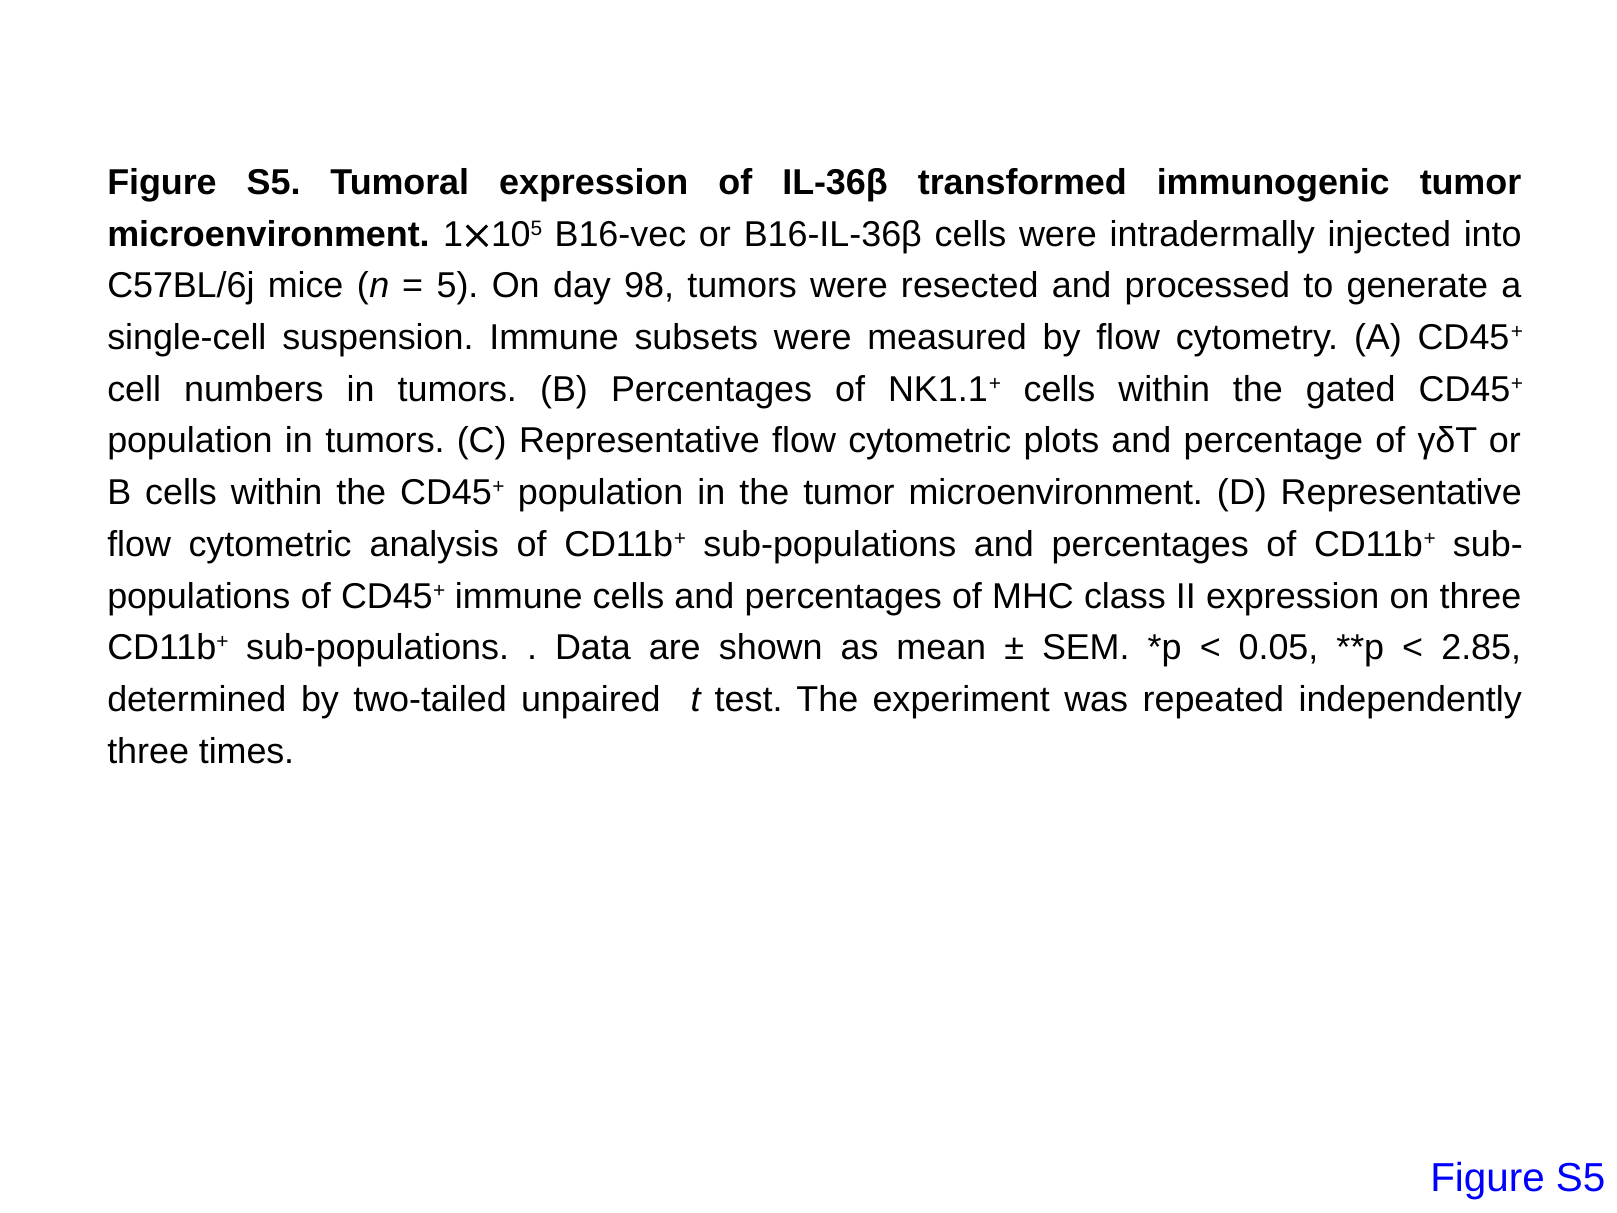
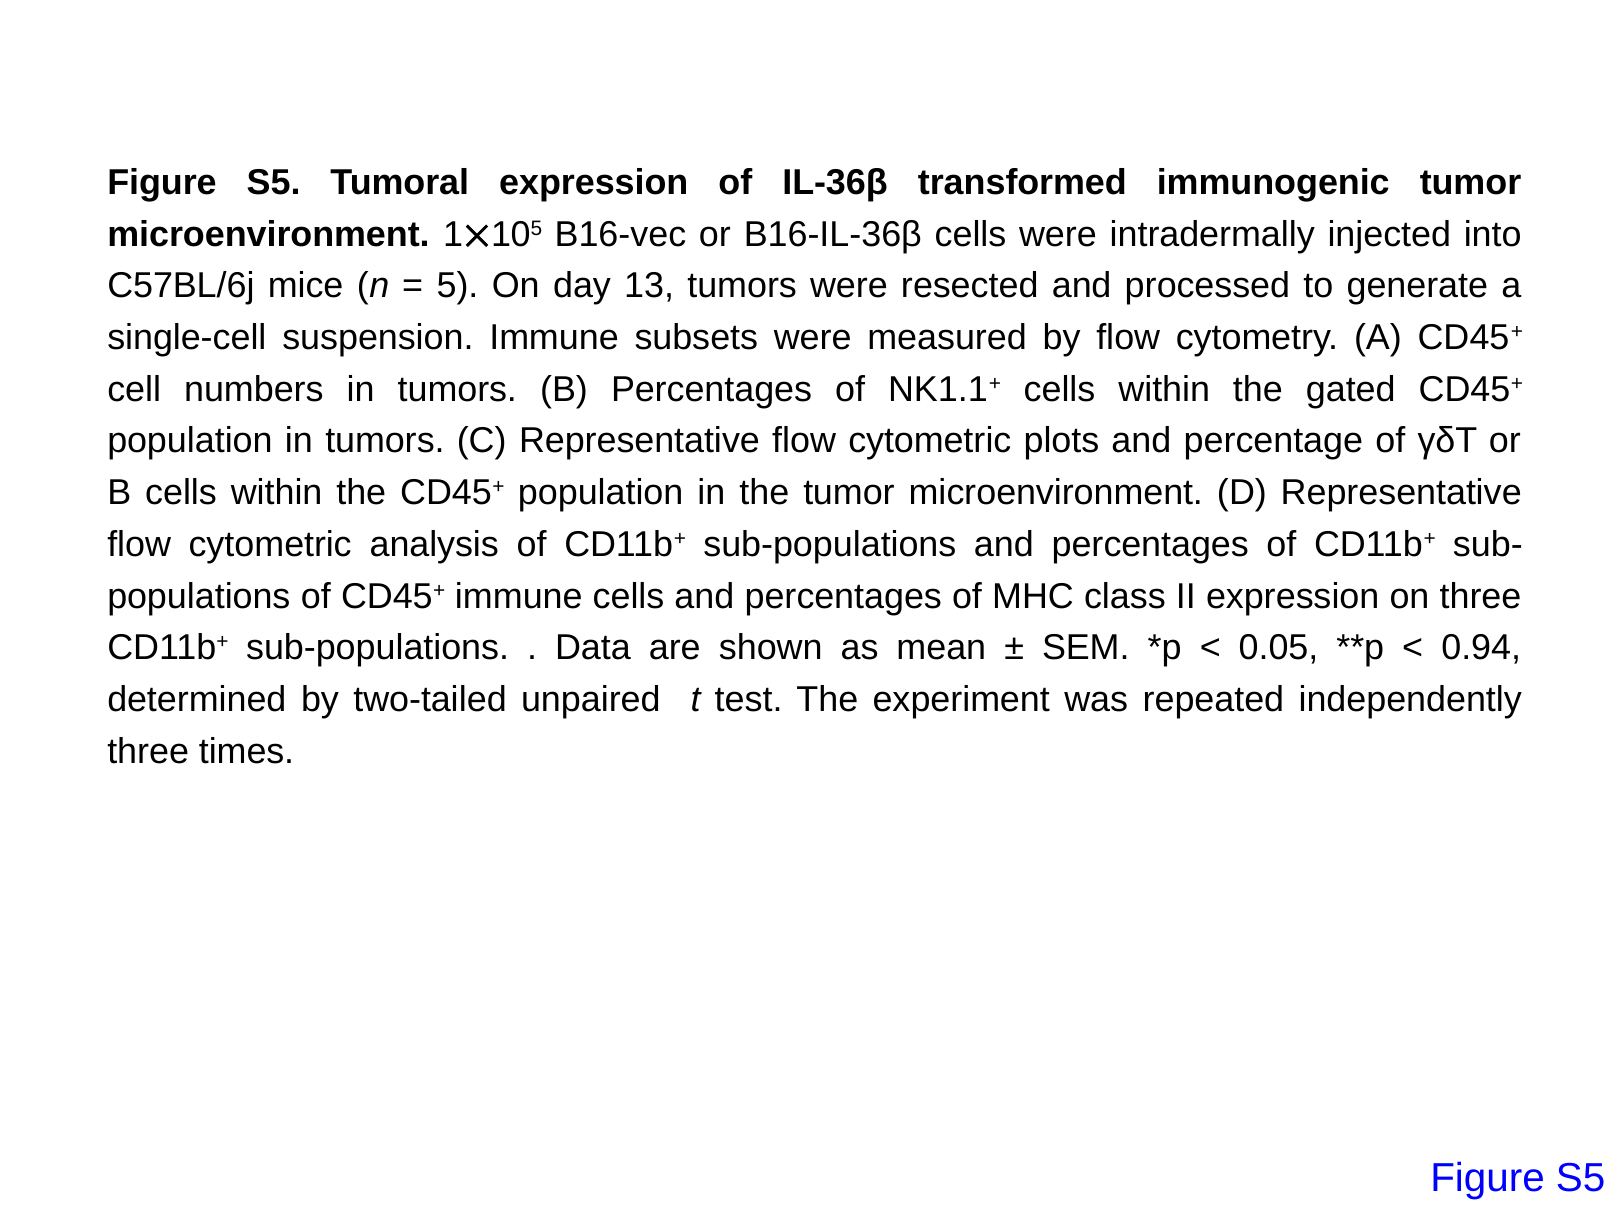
98: 98 -> 13
2.85: 2.85 -> 0.94
